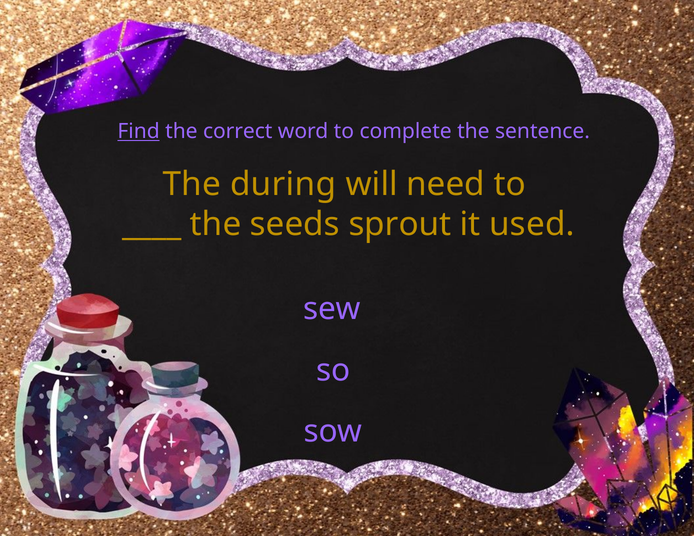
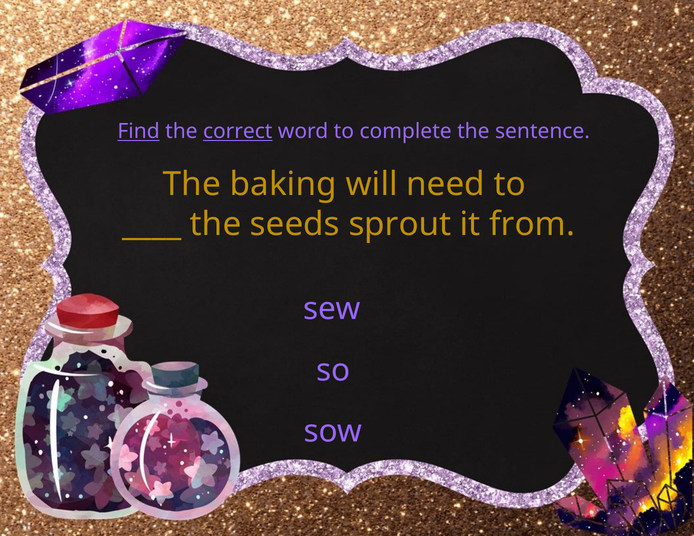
correct underline: none -> present
during: during -> baking
used: used -> from
